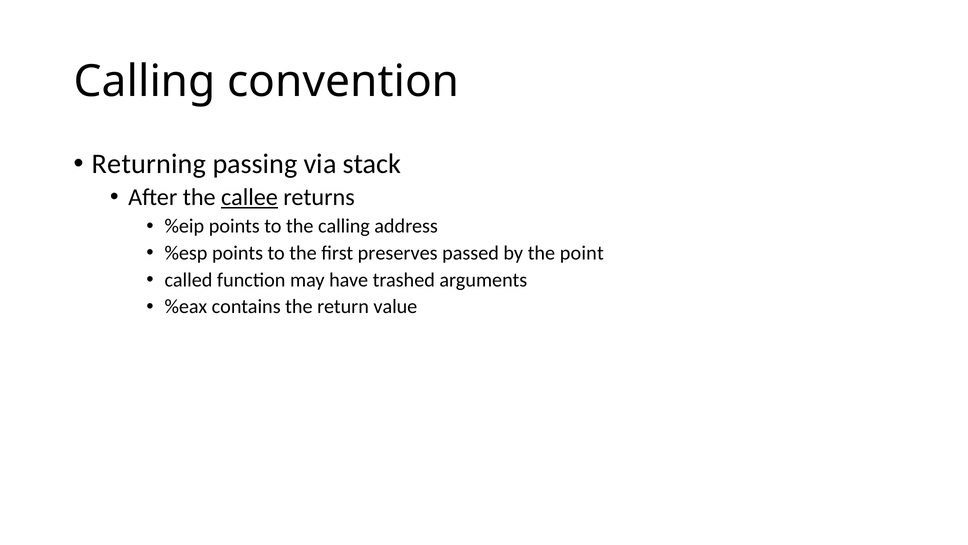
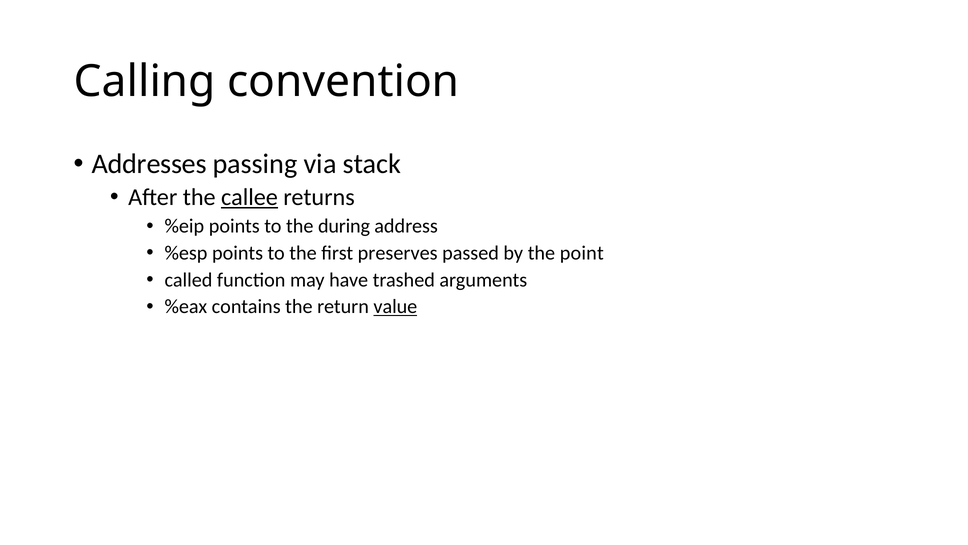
Returning: Returning -> Addresses
the calling: calling -> during
value underline: none -> present
